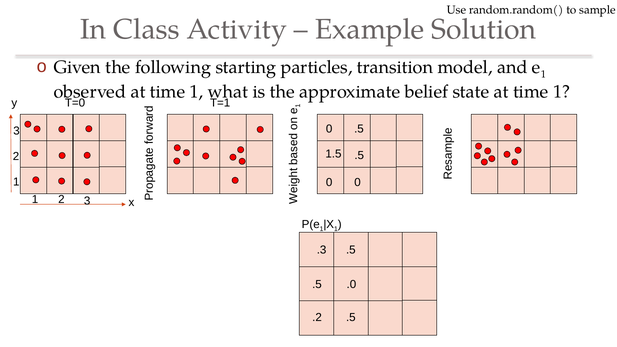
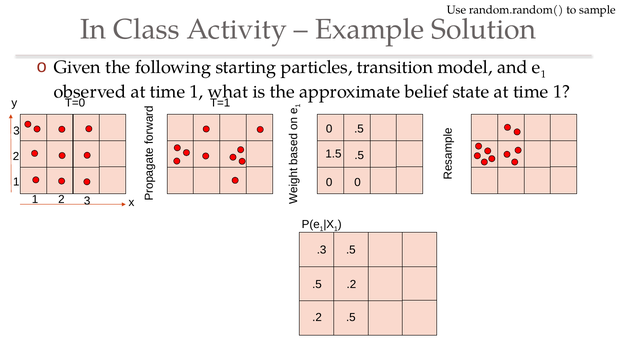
.0 at (351, 284): .0 -> .2
